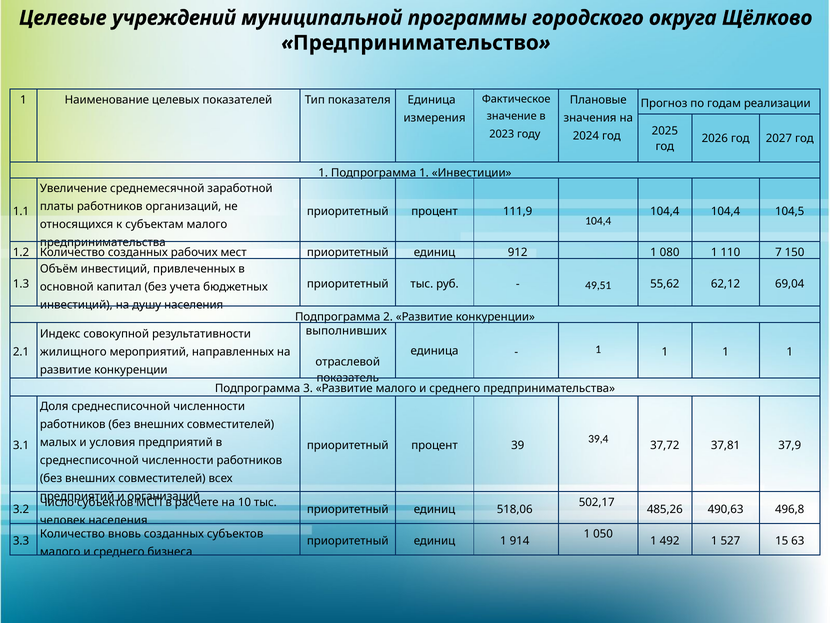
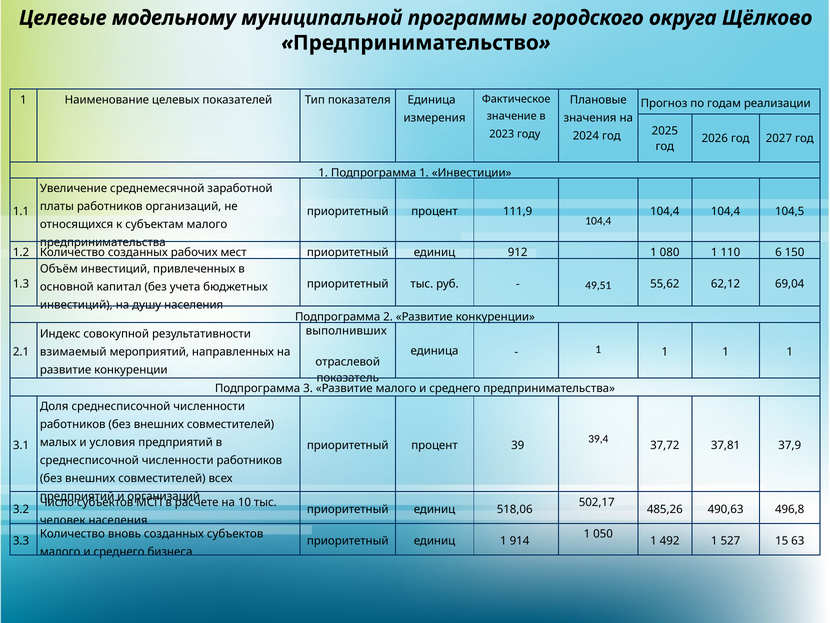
учреждений: учреждений -> модельному
7: 7 -> 6
жилищного: жилищного -> взимаемый
